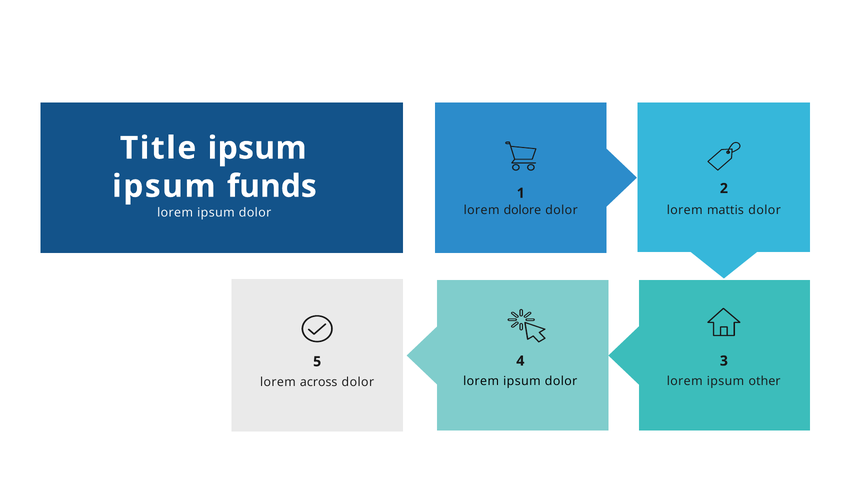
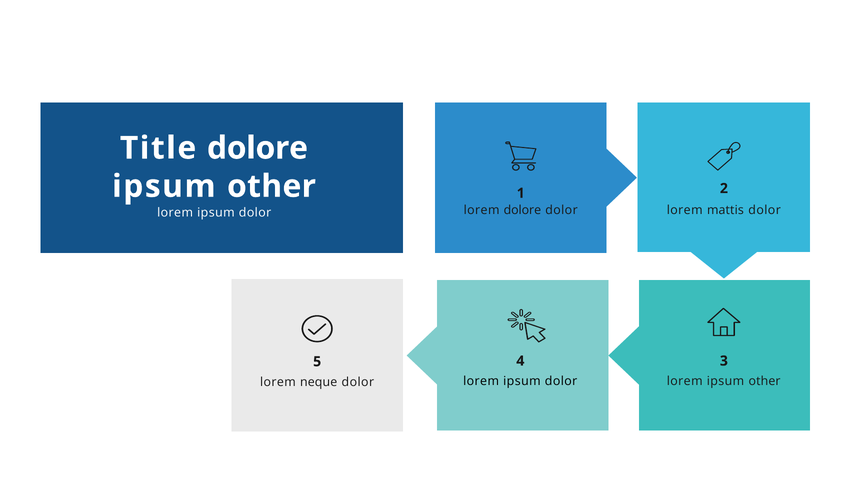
Title ipsum: ipsum -> dolore
funds at (272, 186): funds -> other
across: across -> neque
